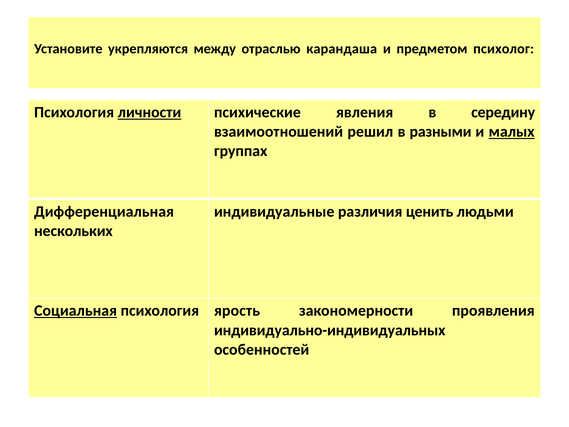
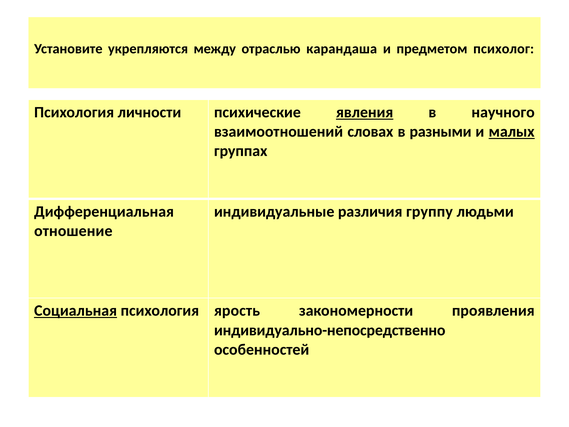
личности underline: present -> none
явления underline: none -> present
середину: середину -> научного
решил: решил -> словах
ценить: ценить -> группу
нескольких: нескольких -> отношение
индивидуально-индивидуальных: индивидуально-индивидуальных -> индивидуально-непосредственно
